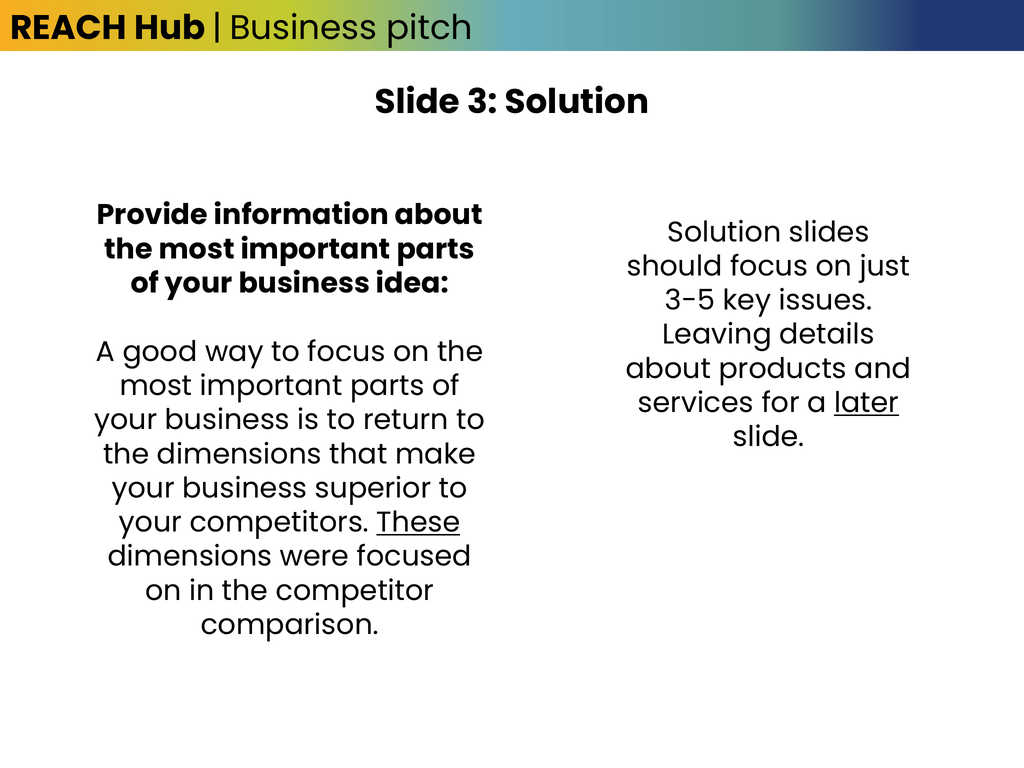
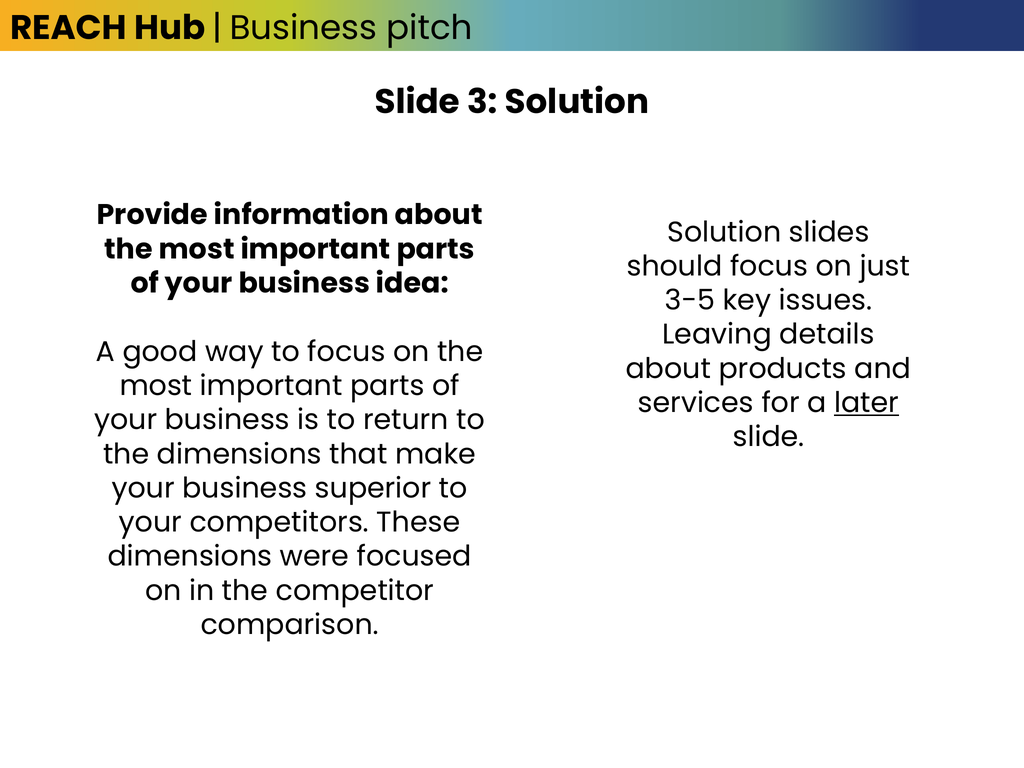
These underline: present -> none
